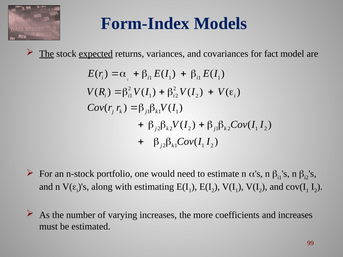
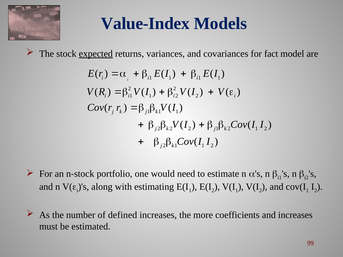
Form-Index: Form-Index -> Value-Index
The at (47, 54) underline: present -> none
varying: varying -> defined
